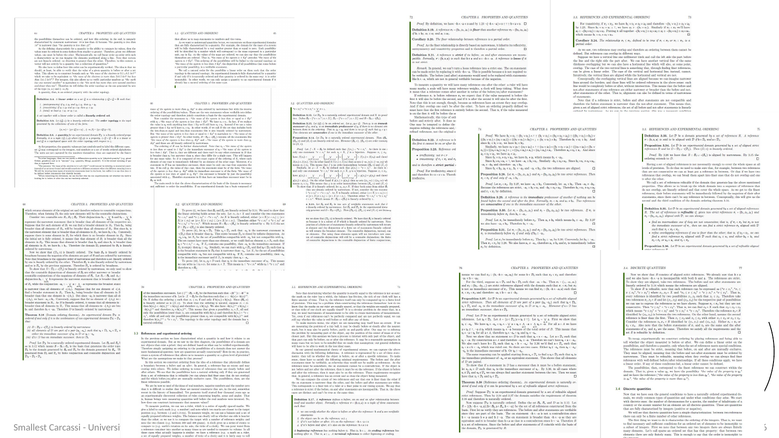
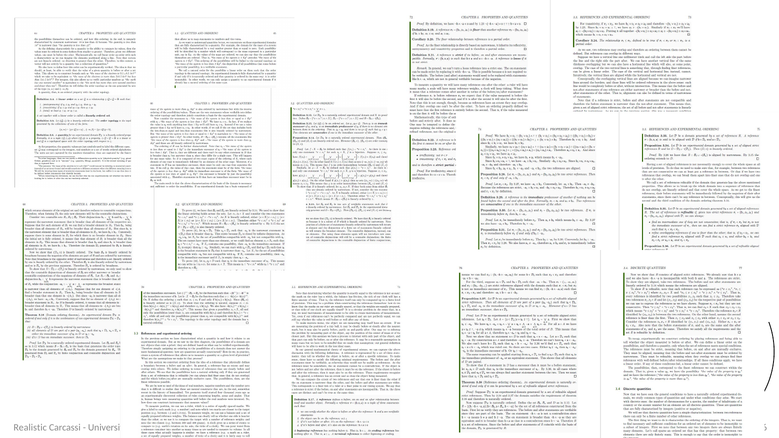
Smallest: Smallest -> Realistic
